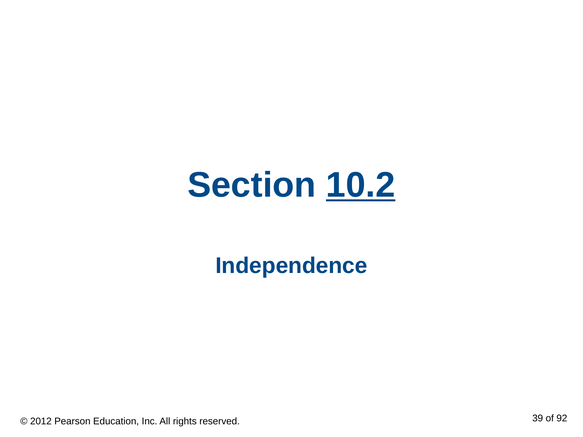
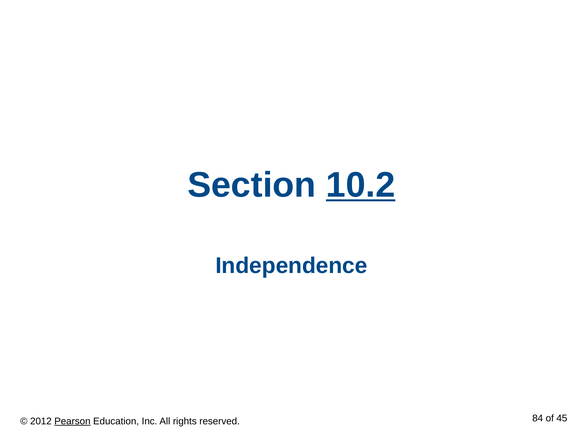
Pearson underline: none -> present
39: 39 -> 84
92: 92 -> 45
